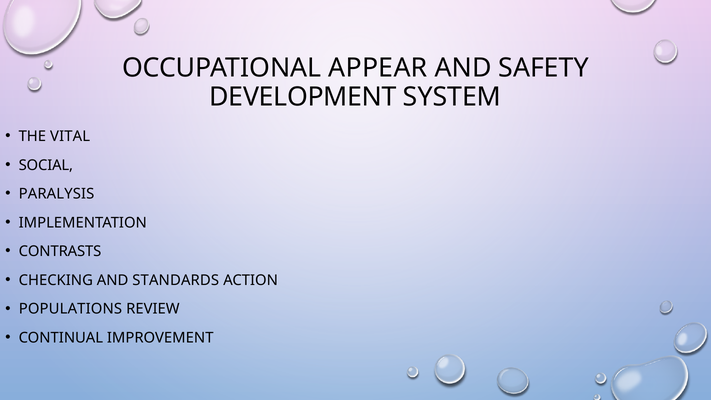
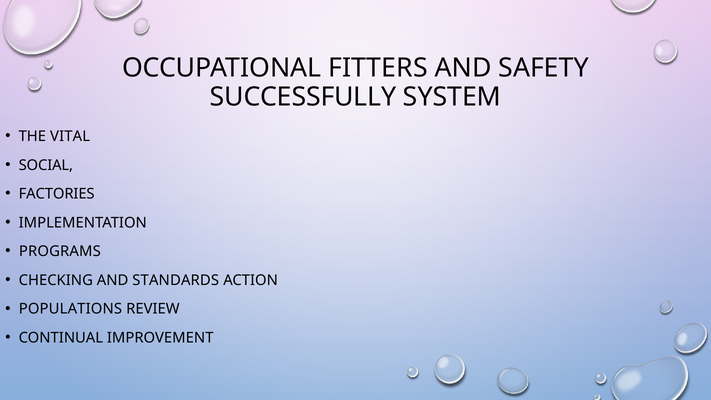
APPEAR: APPEAR -> FITTERS
DEVELOPMENT: DEVELOPMENT -> SUCCESSFULLY
PARALYSIS: PARALYSIS -> FACTORIES
CONTRASTS: CONTRASTS -> PROGRAMS
